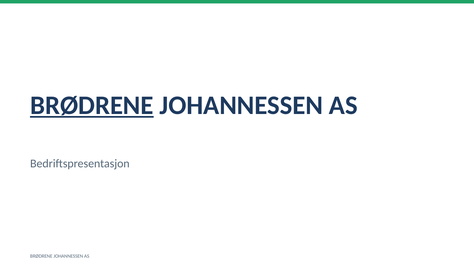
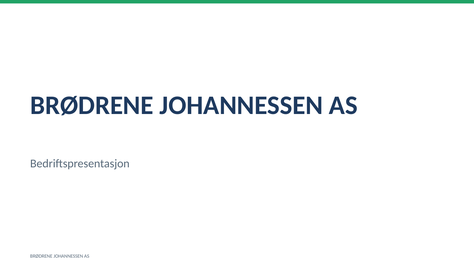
BRØDRENE at (92, 105) underline: present -> none
